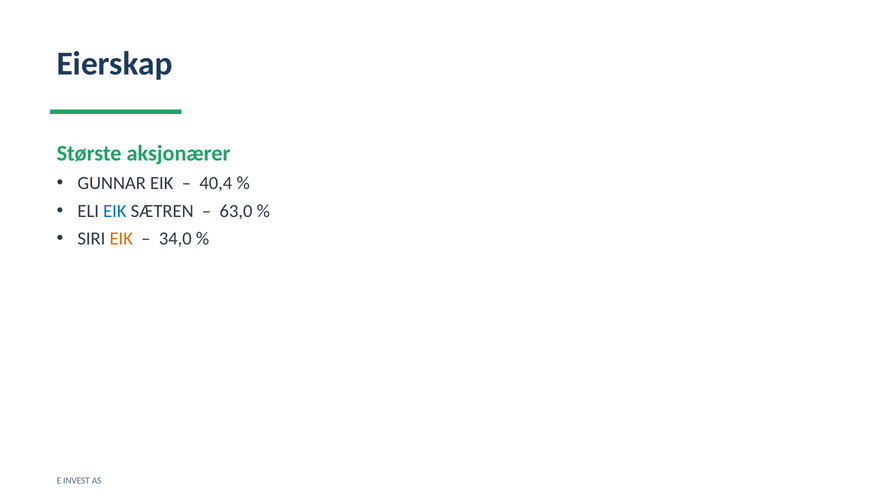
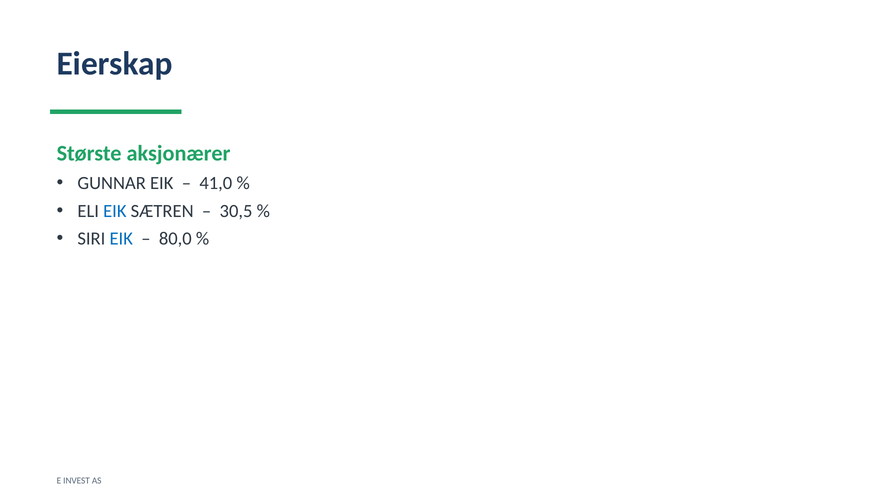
40,4: 40,4 -> 41,0
63,0: 63,0 -> 30,5
EIK at (121, 239) colour: orange -> blue
34,0: 34,0 -> 80,0
